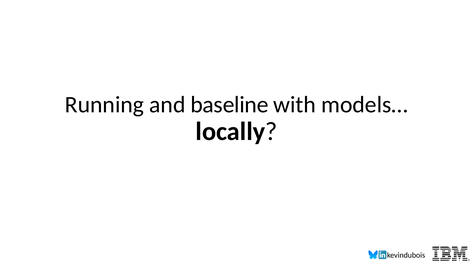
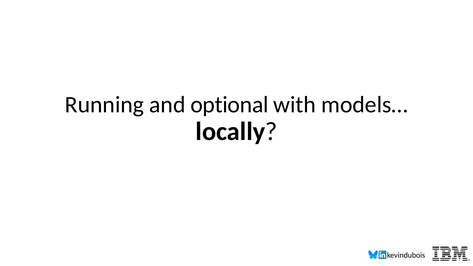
baseline: baseline -> optional
